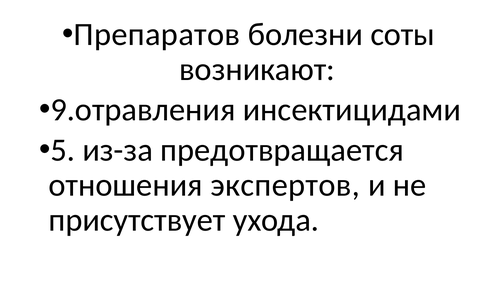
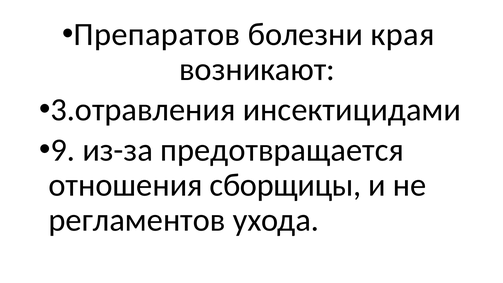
соты: соты -> края
9.отравления: 9.отравления -> 3.отравления
5: 5 -> 9
экспертов: экспертов -> сборщицы
присутствует: присутствует -> регламентов
